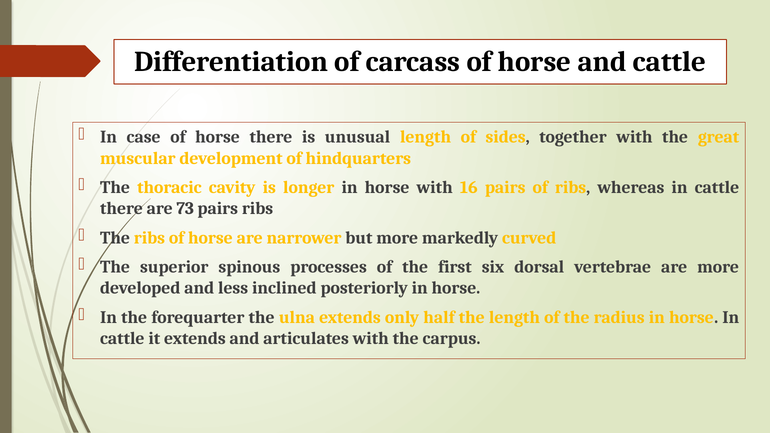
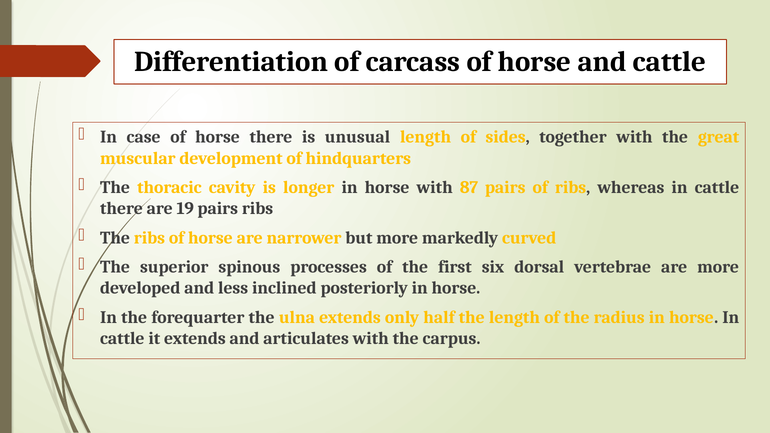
16: 16 -> 87
73: 73 -> 19
